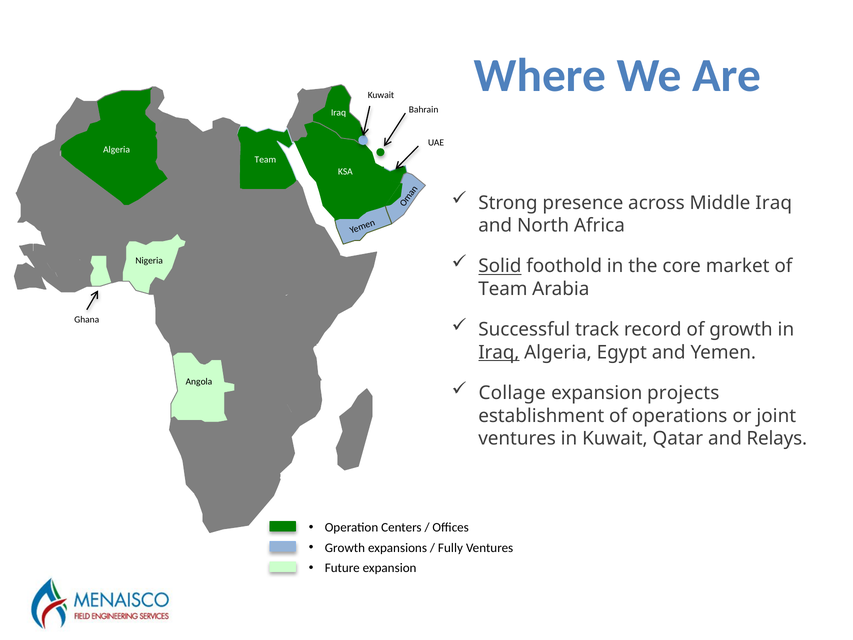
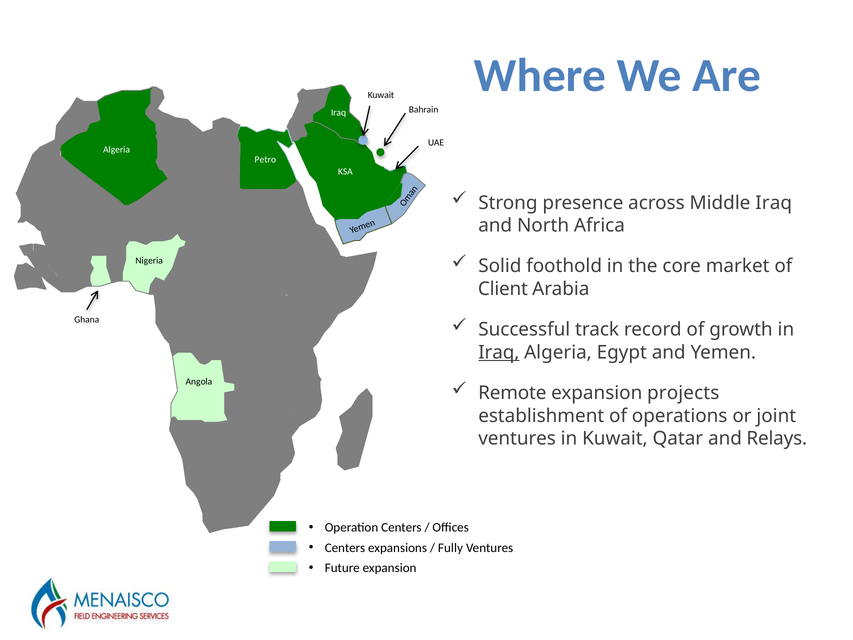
Team at (265, 160): Team -> Petro
Solid underline: present -> none
Team at (503, 289): Team -> Client
Collage: Collage -> Remote
Growth at (345, 548): Growth -> Centers
